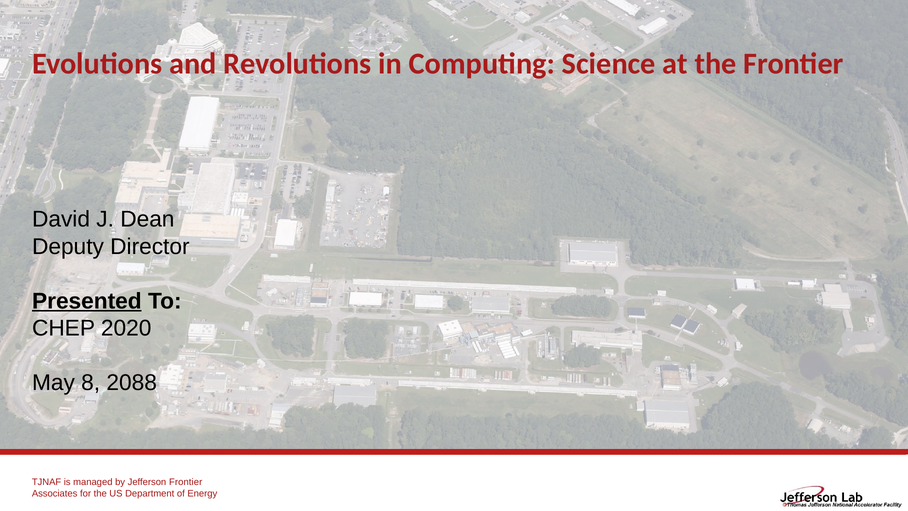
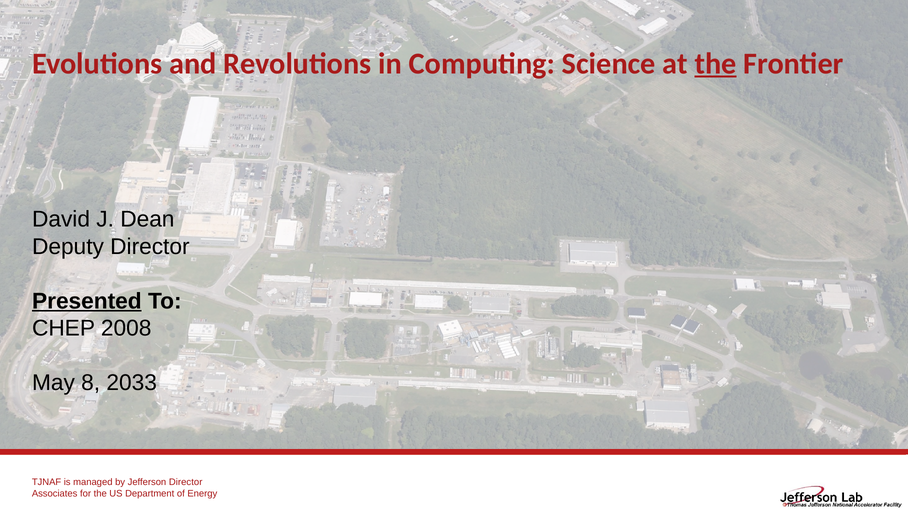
the at (715, 64) underline: none -> present
2020: 2020 -> 2008
2088: 2088 -> 2033
Frontier at (186, 482): Frontier -> Director
